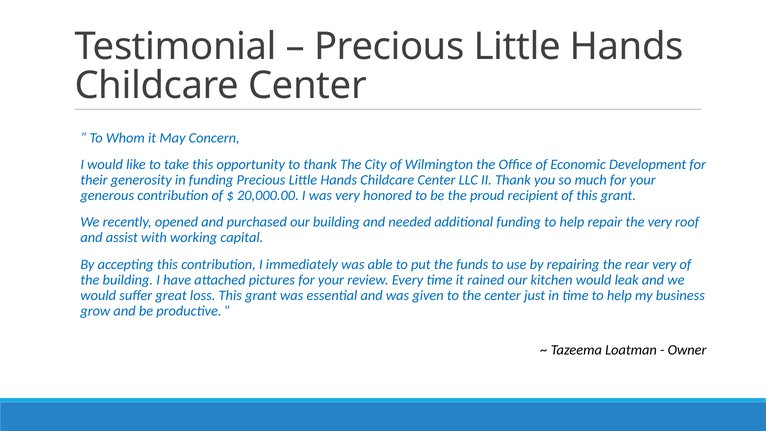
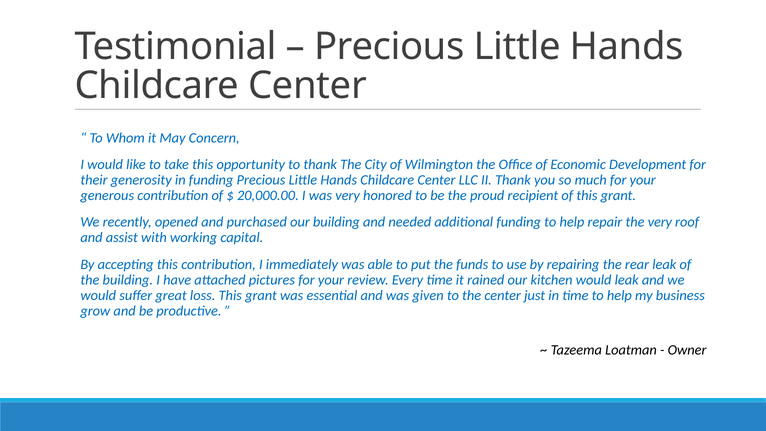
rear very: very -> leak
